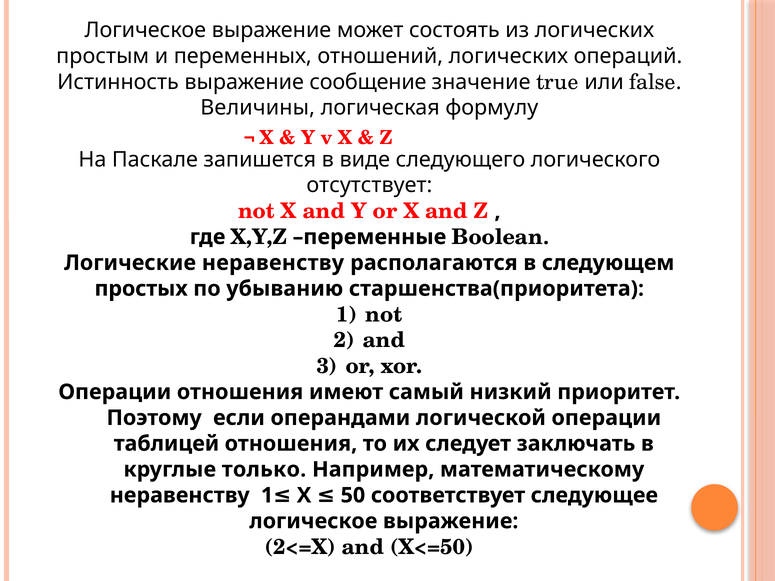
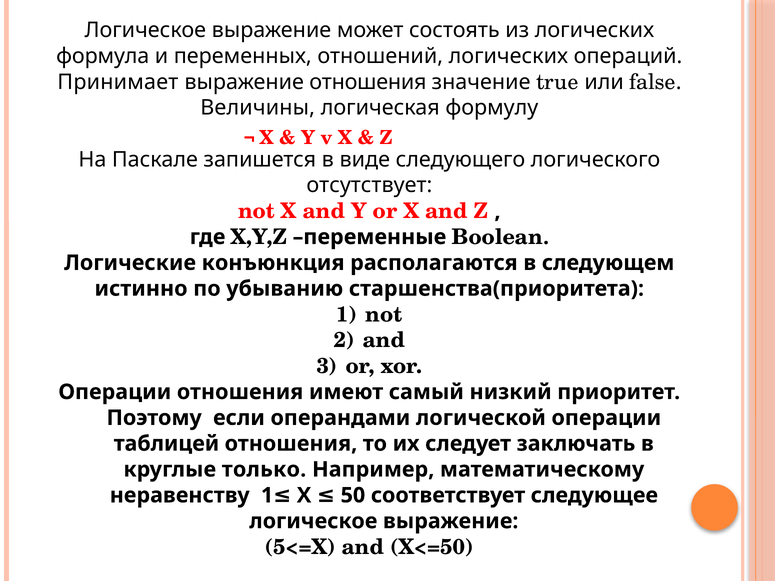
простым: простым -> формула
Истинность: Истинность -> Принимает
выражение сообщение: сообщение -> отношения
Логические неравенству: неравенству -> конъюнкция
простых: простых -> истинно
2<=X: 2<=X -> 5<=X
